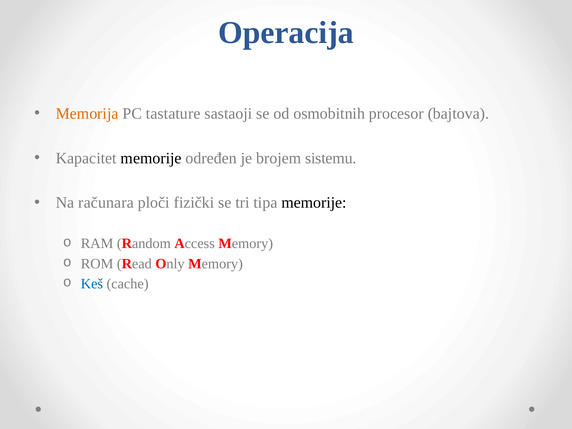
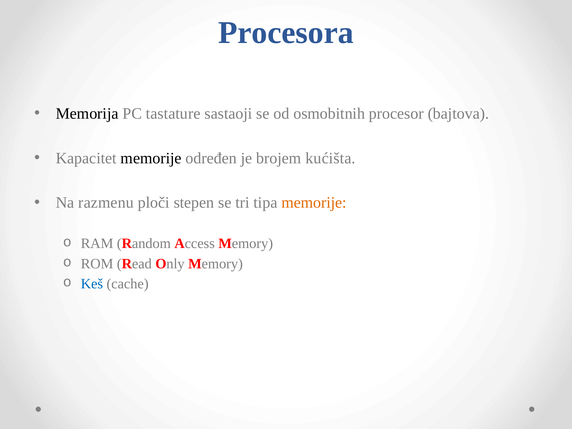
Operacija: Operacija -> Procesora
Memorija colour: orange -> black
sistemu: sistemu -> kućišta
računara: računara -> razmenu
fizički: fizički -> stepen
memorije at (314, 203) colour: black -> orange
